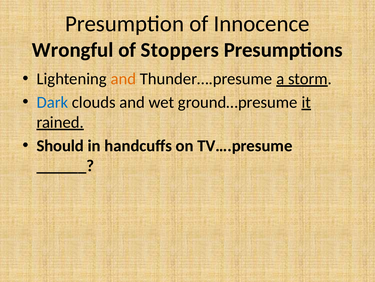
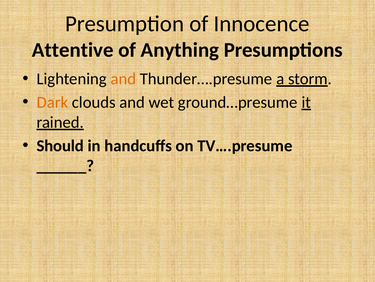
Wrongful: Wrongful -> Attentive
Stoppers: Stoppers -> Anything
Dark colour: blue -> orange
